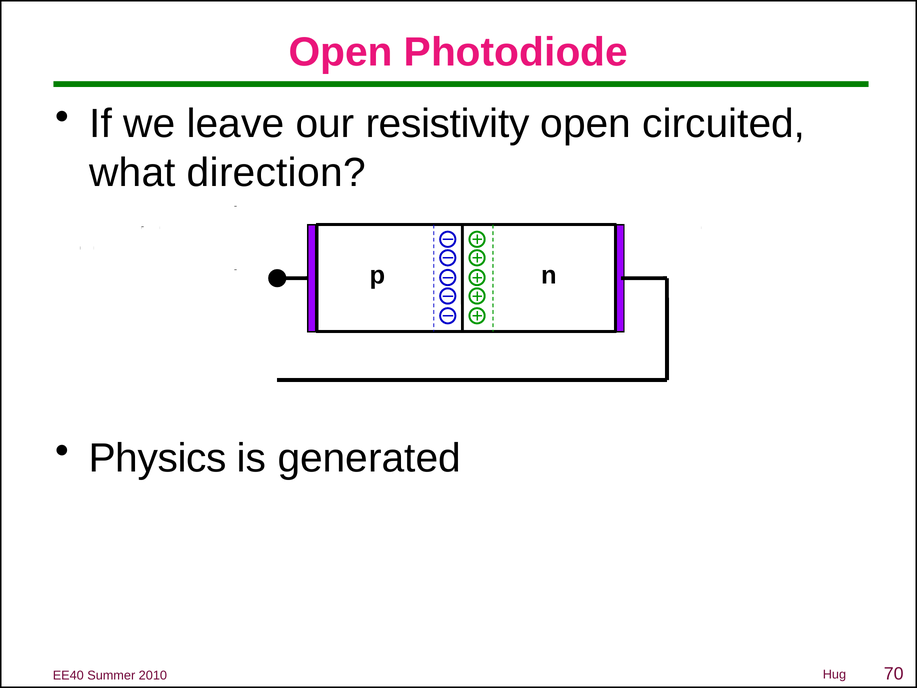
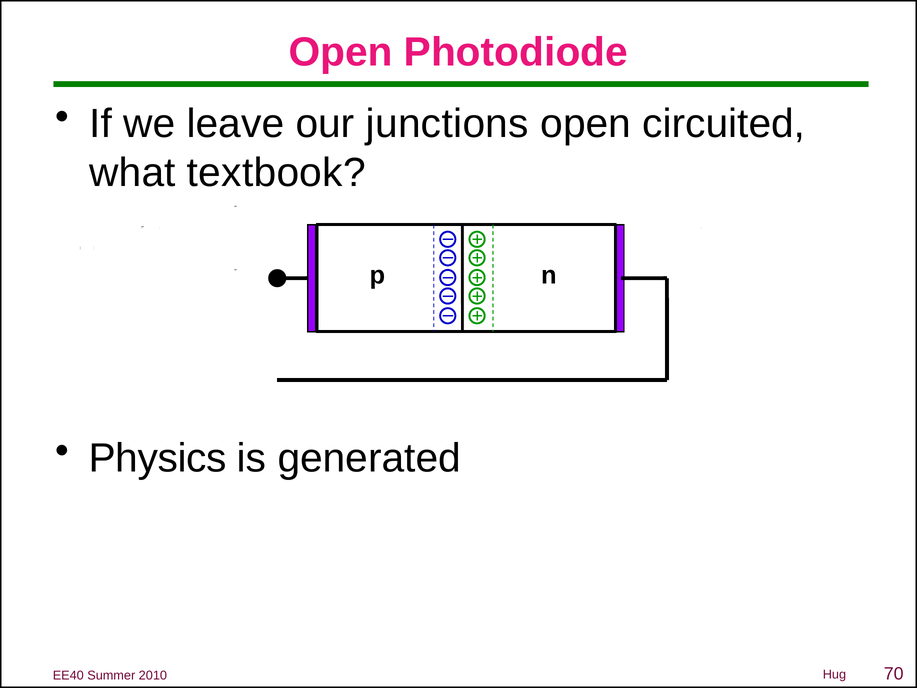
resistivity: resistivity -> junctions
direction: direction -> textbook
